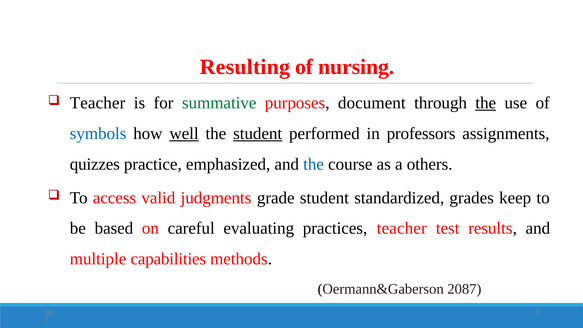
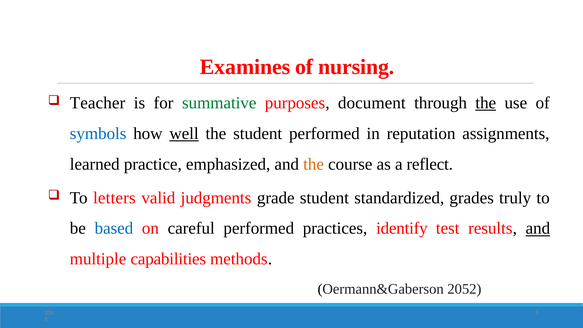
Resulting: Resulting -> Examines
student at (258, 134) underline: present -> none
professors: professors -> reputation
quizzes: quizzes -> learned
the at (314, 164) colour: blue -> orange
others: others -> reflect
access: access -> letters
keep: keep -> truly
based colour: black -> blue
careful evaluating: evaluating -> performed
practices teacher: teacher -> identify
and at (538, 228) underline: none -> present
2087: 2087 -> 2052
